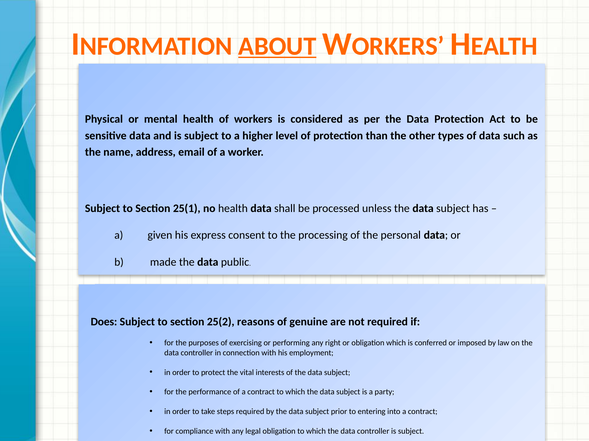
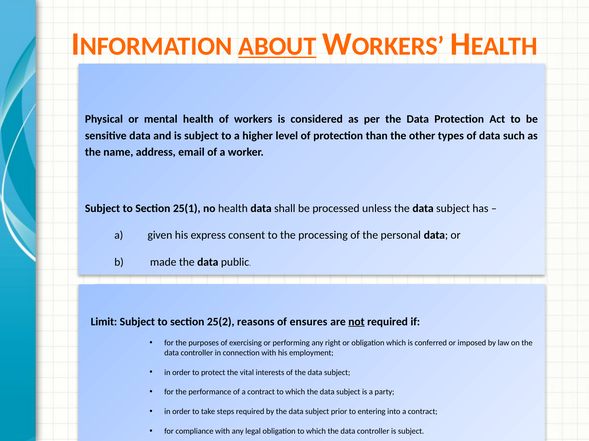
Does: Does -> Limit
genuine: genuine -> ensures
not underline: none -> present
